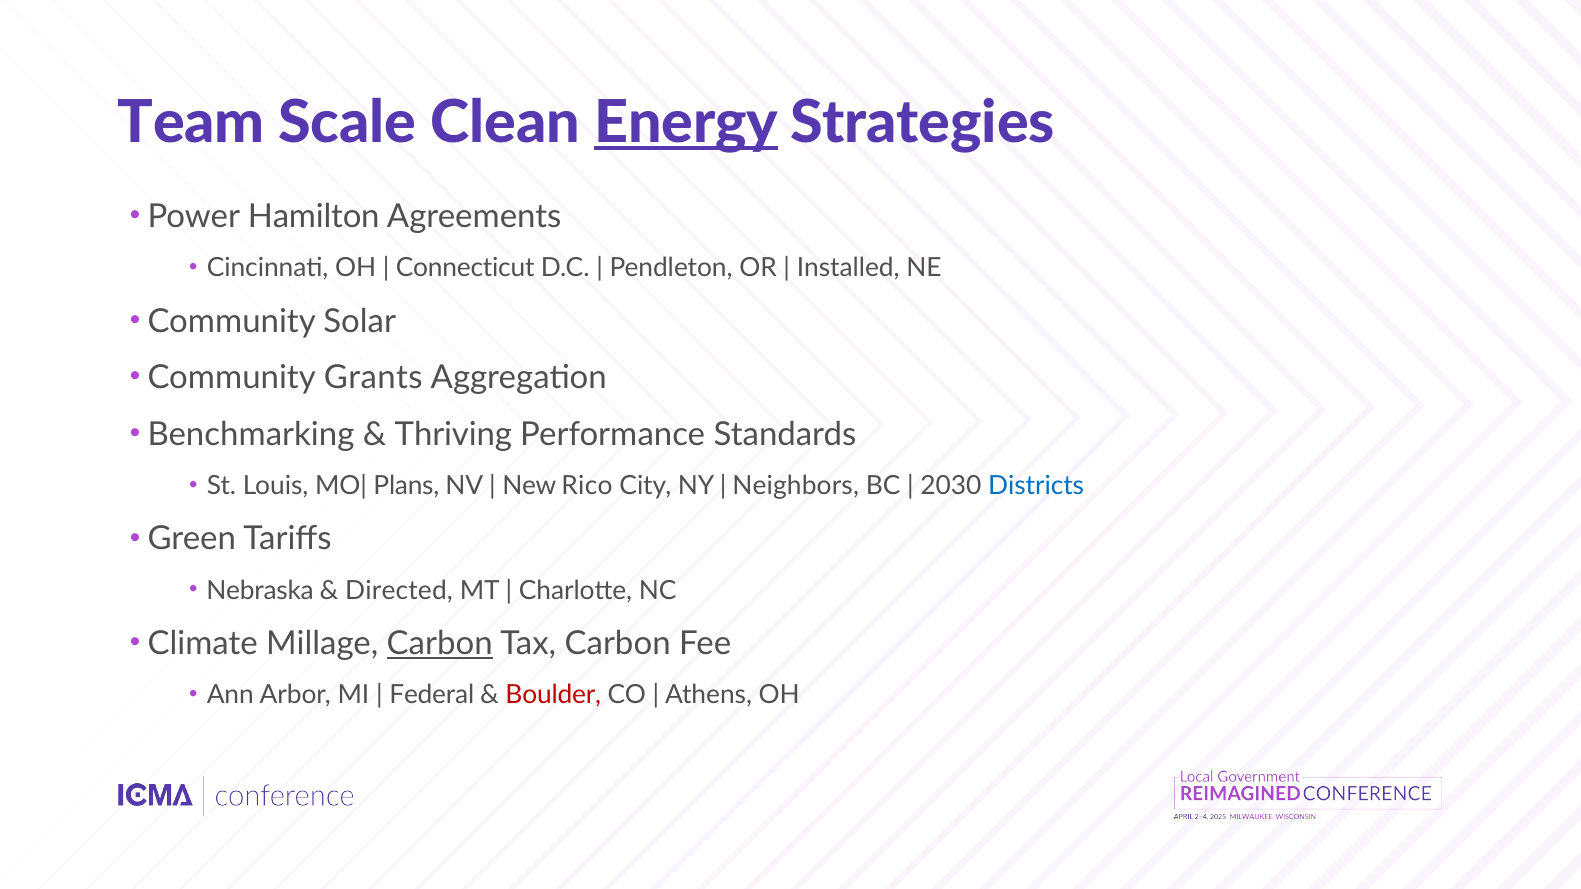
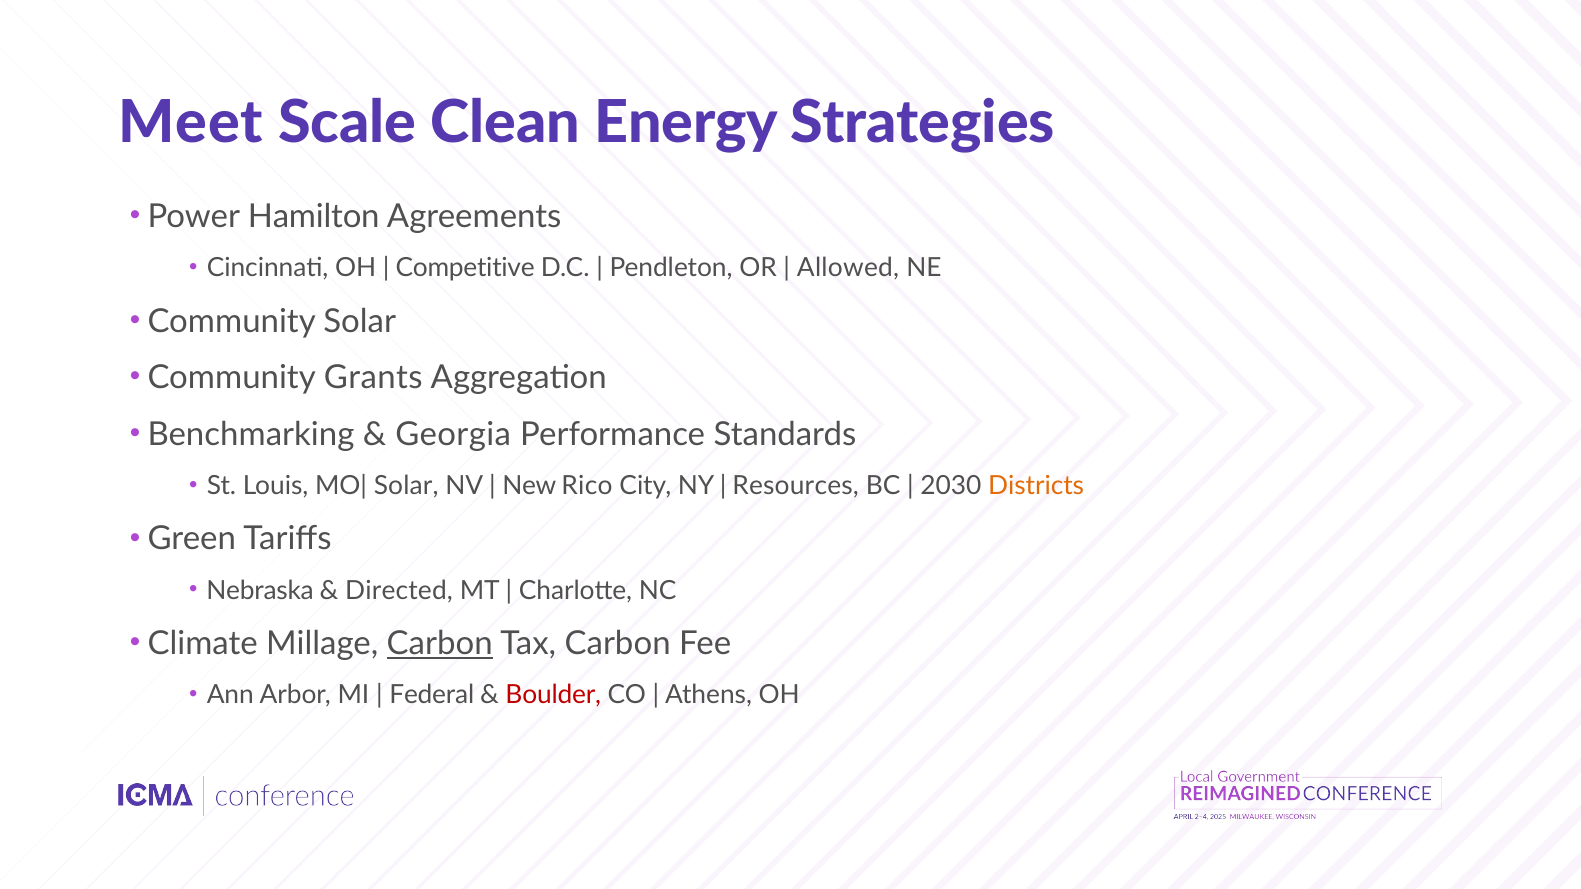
Team: Team -> Meet
Energy underline: present -> none
Connecticut: Connecticut -> Competitive
Installed: Installed -> Allowed
Thriving: Thriving -> Georgia
Plans at (406, 486): Plans -> Solar
Neighbors: Neighbors -> Resources
Districts colour: blue -> orange
